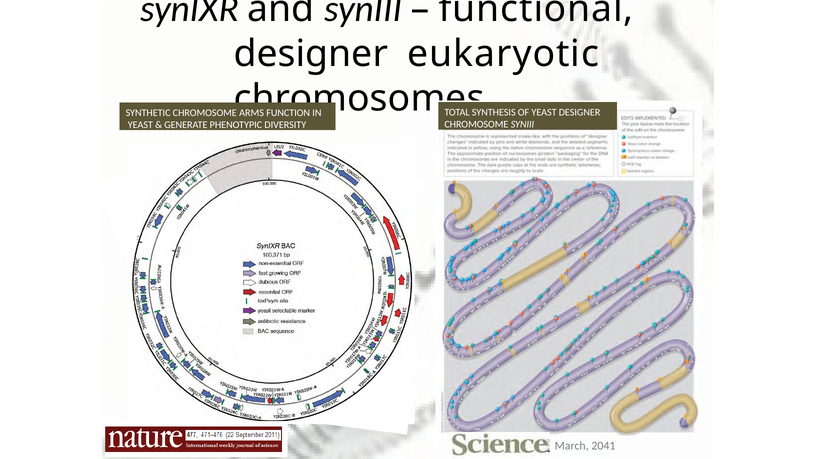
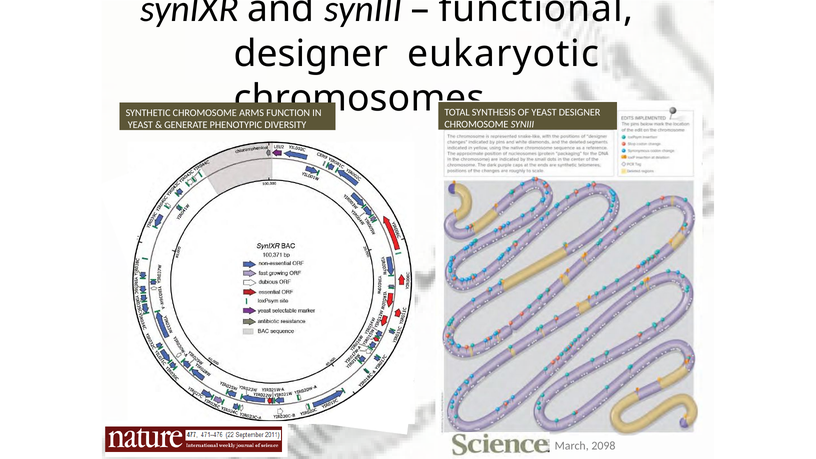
2041: 2041 -> 2098
